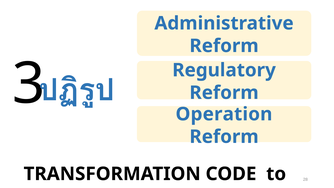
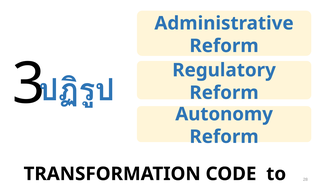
Operation: Operation -> Autonomy
